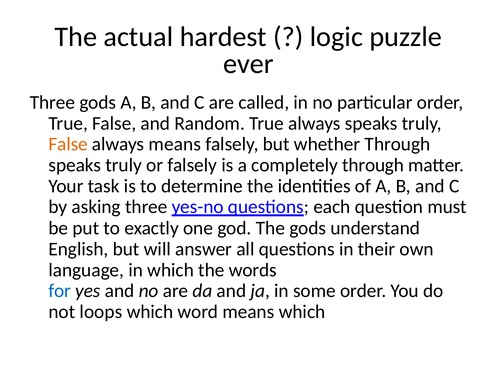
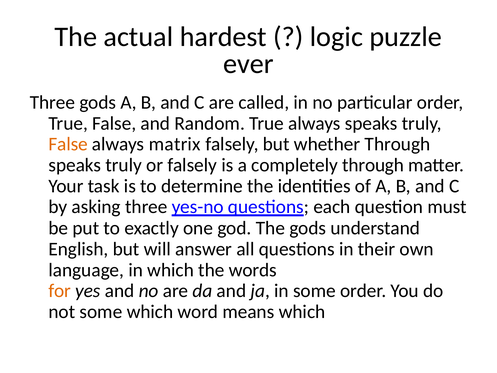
always means: means -> matrix
for colour: blue -> orange
not loops: loops -> some
